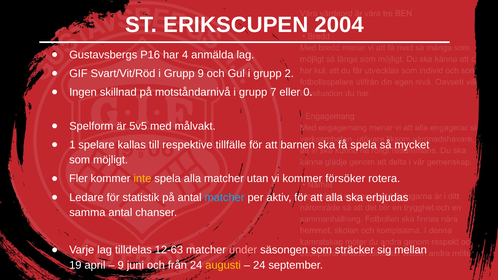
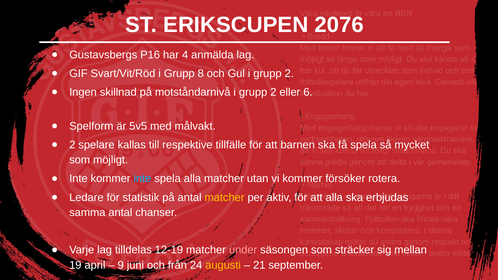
2004: 2004 -> 2076
Grupp 9: 9 -> 8
motståndarnivå i grupp 7: 7 -> 2
0: 0 -> 6
1 at (72, 145): 1 -> 2
Fler at (78, 179): Fler -> Inte
inte at (142, 179) colour: yellow -> light blue
matcher at (225, 197) colour: light blue -> yellow
12-63: 12-63 -> 12-19
24 at (259, 265): 24 -> 21
